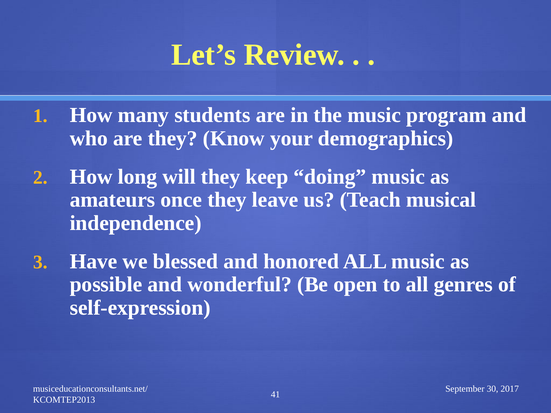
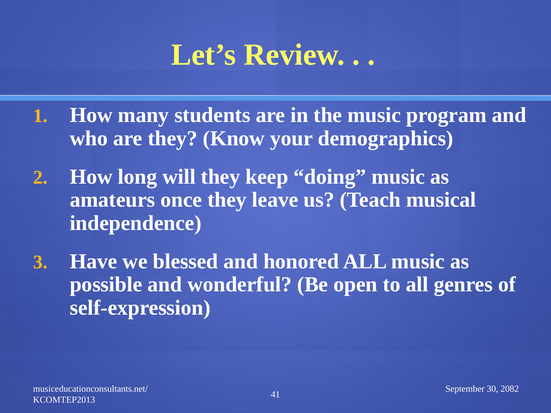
2017: 2017 -> 2082
